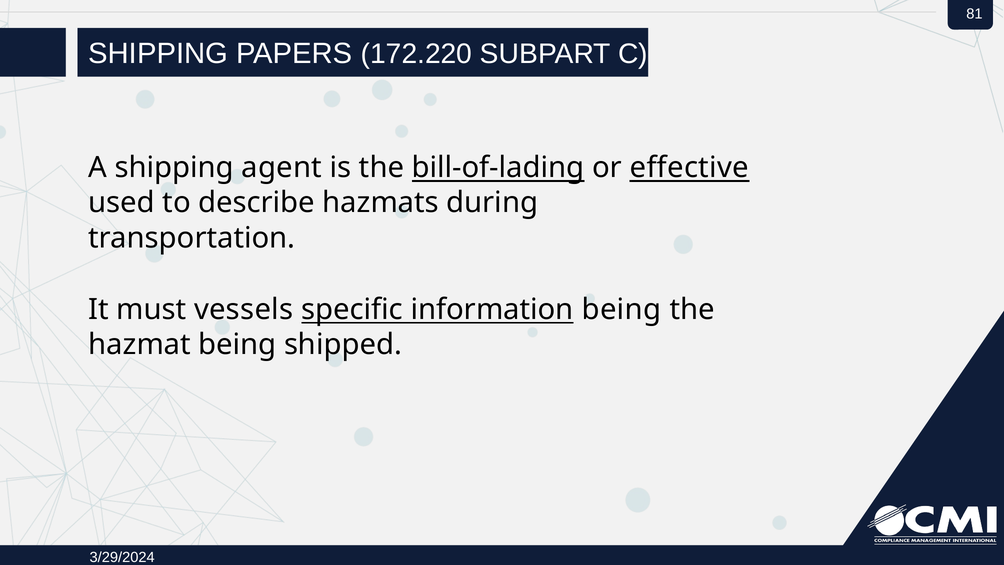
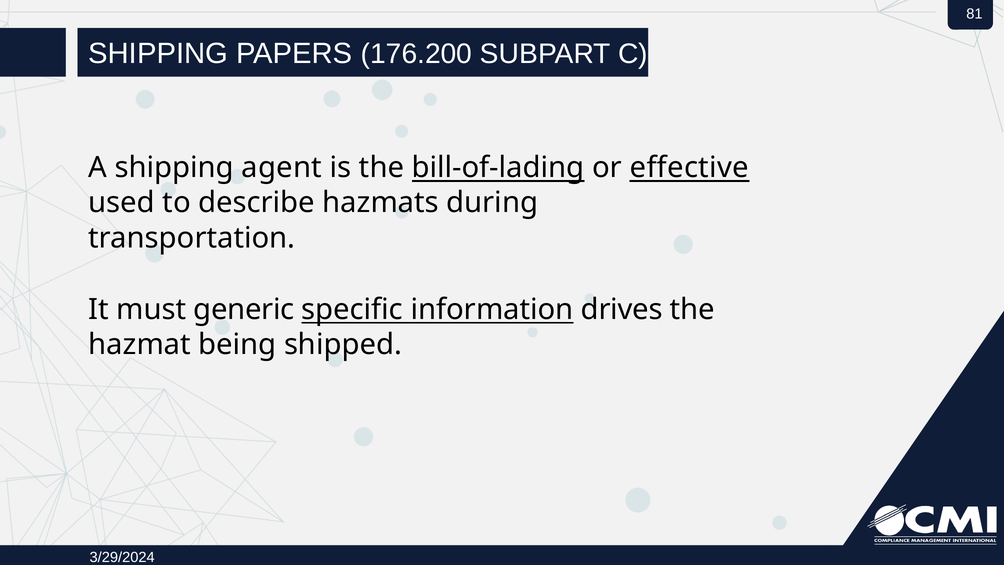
172.220: 172.220 -> 176.200
vessels: vessels -> generic
information being: being -> drives
